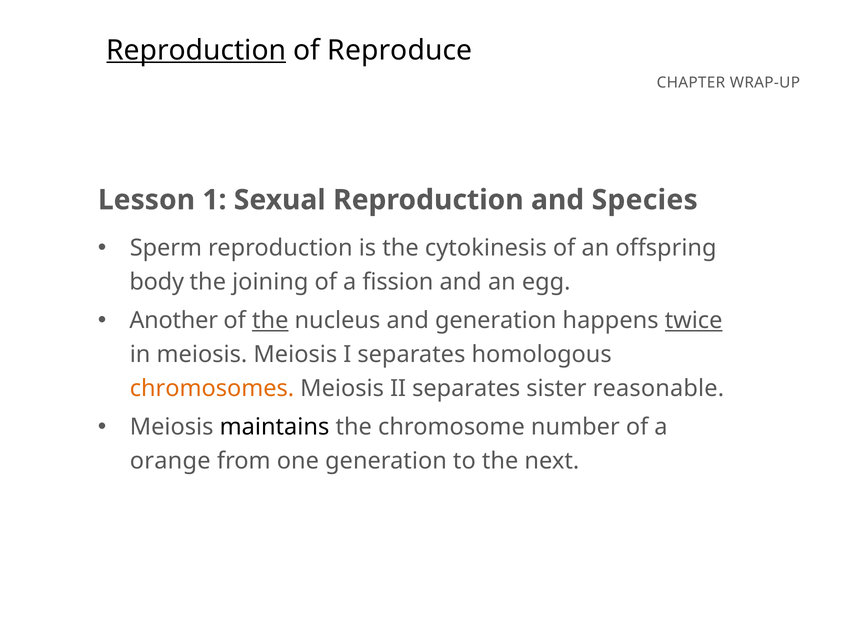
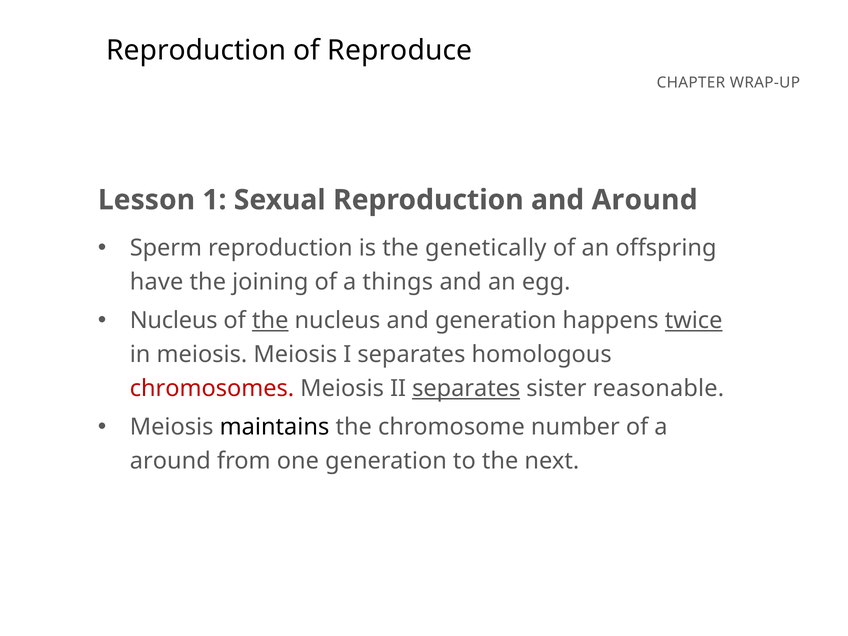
Reproduction at (196, 50) underline: present -> none
and Species: Species -> Around
cytokinesis: cytokinesis -> genetically
body: body -> have
fission: fission -> things
Another at (174, 321): Another -> Nucleus
chromosomes colour: orange -> red
separates at (466, 389) underline: none -> present
orange at (170, 461): orange -> around
